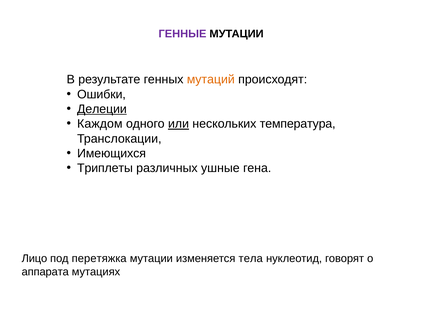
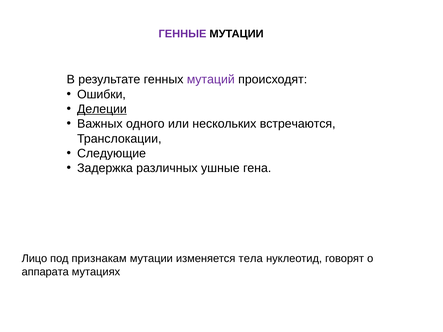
мутаций colour: orange -> purple
Каждом: Каждом -> Важных
или underline: present -> none
температура: температура -> встречаются
Имеющихся: Имеющихся -> Следующие
Триплеты: Триплеты -> Задержка
перетяжка: перетяжка -> признакам
